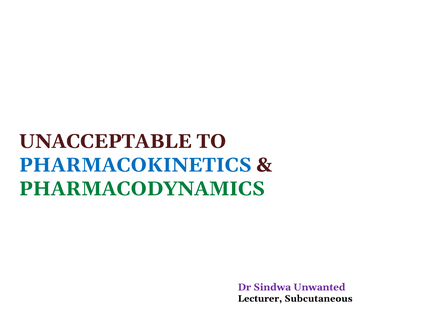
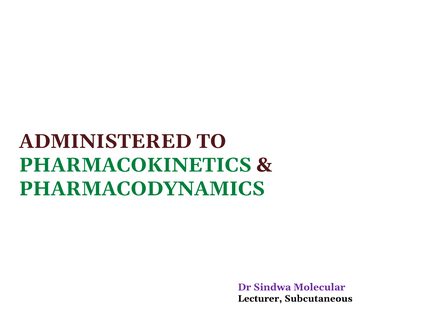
UNACCEPTABLE: UNACCEPTABLE -> ADMINISTERED
PHARMACOKINETICS colour: blue -> green
Unwanted: Unwanted -> Molecular
